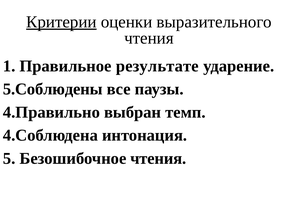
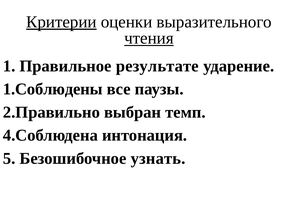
чтения at (149, 38) underline: none -> present
5.Соблюдены: 5.Соблюдены -> 1.Соблюдены
4.Правильно: 4.Правильно -> 2.Правильно
Безошибочное чтения: чтения -> узнать
